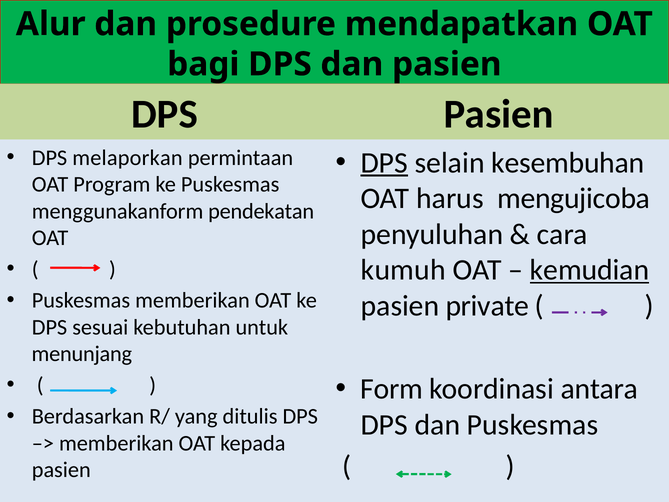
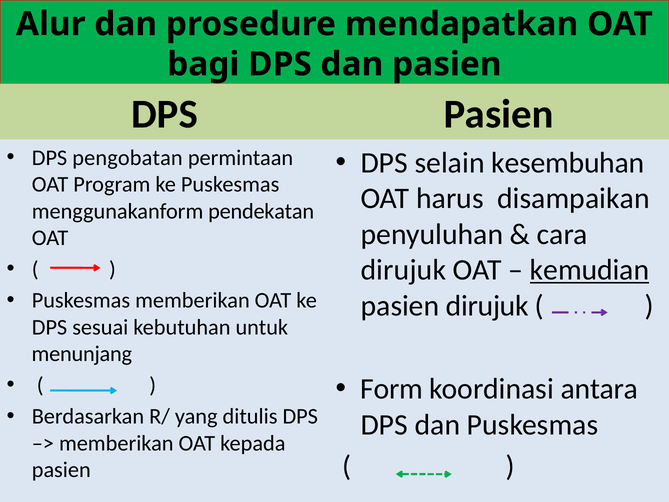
melaporkan: melaporkan -> pengobatan
DPS at (384, 163) underline: present -> none
mengujicoba: mengujicoba -> disampaikan
kumuh at (403, 270): kumuh -> dirujuk
pasien private: private -> dirujuk
